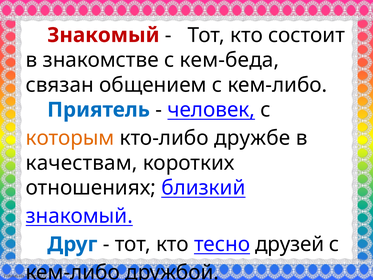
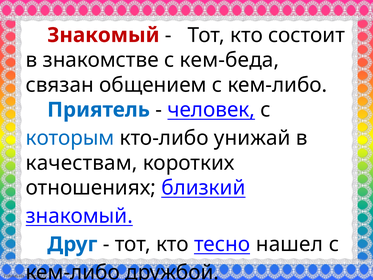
которым colour: orange -> blue
дружбе: дружбе -> унижай
друзей: друзей -> нашел
